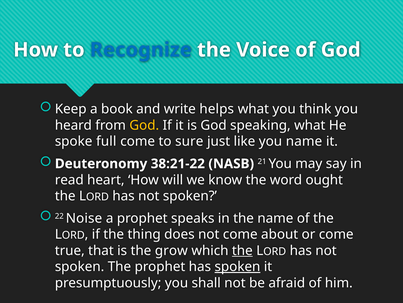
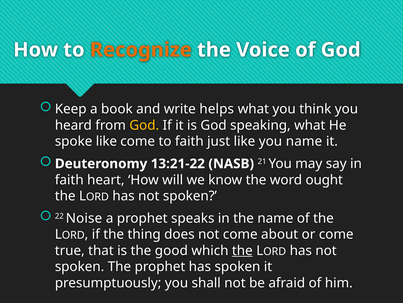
Recognize colour: blue -> orange
spoke full: full -> like
to sure: sure -> faith
38:21-22: 38:21-22 -> 13:21-22
read at (69, 179): read -> faith
grow: grow -> good
spoken at (237, 266) underline: present -> none
